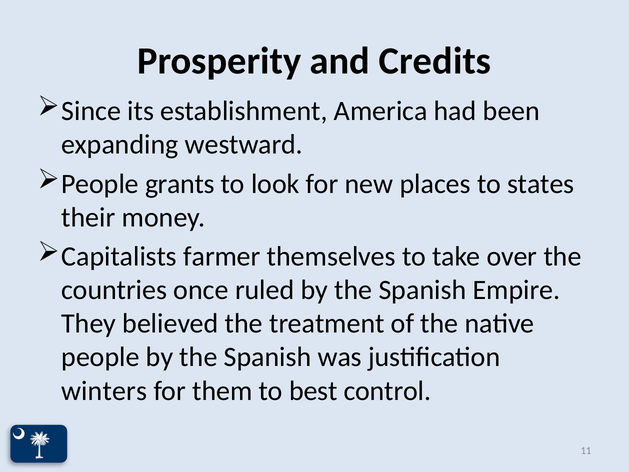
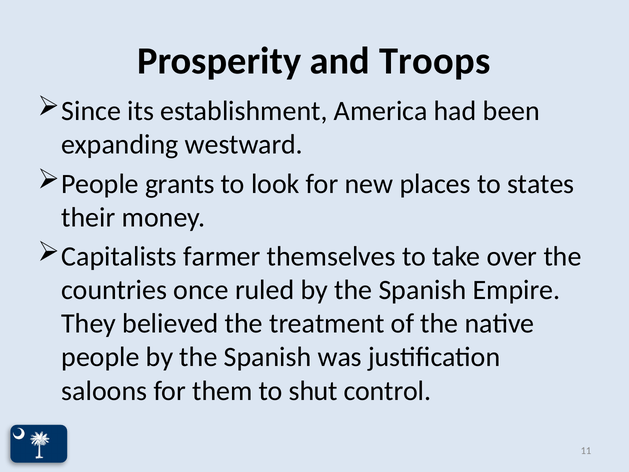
Credits: Credits -> Troops
winters: winters -> saloons
best: best -> shut
